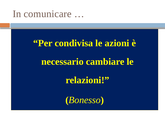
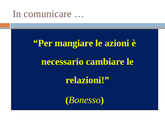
condivisa: condivisa -> mangiare
